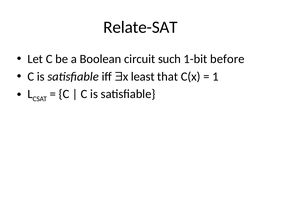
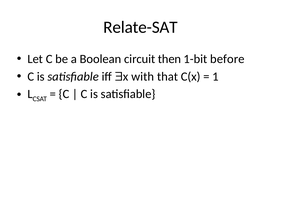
such: such -> then
least: least -> with
